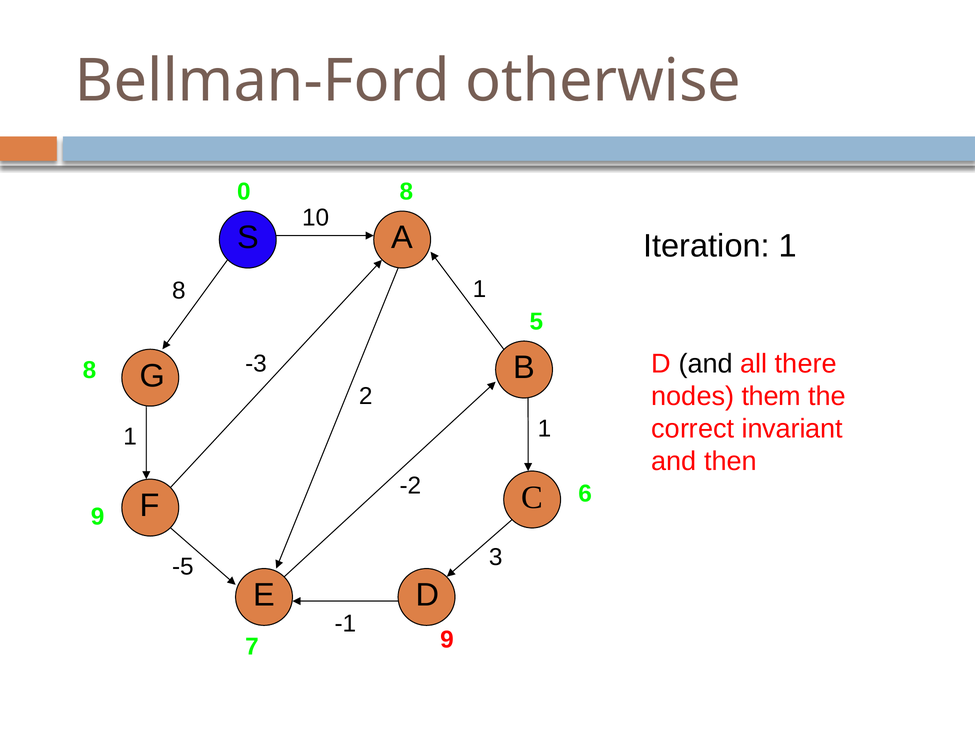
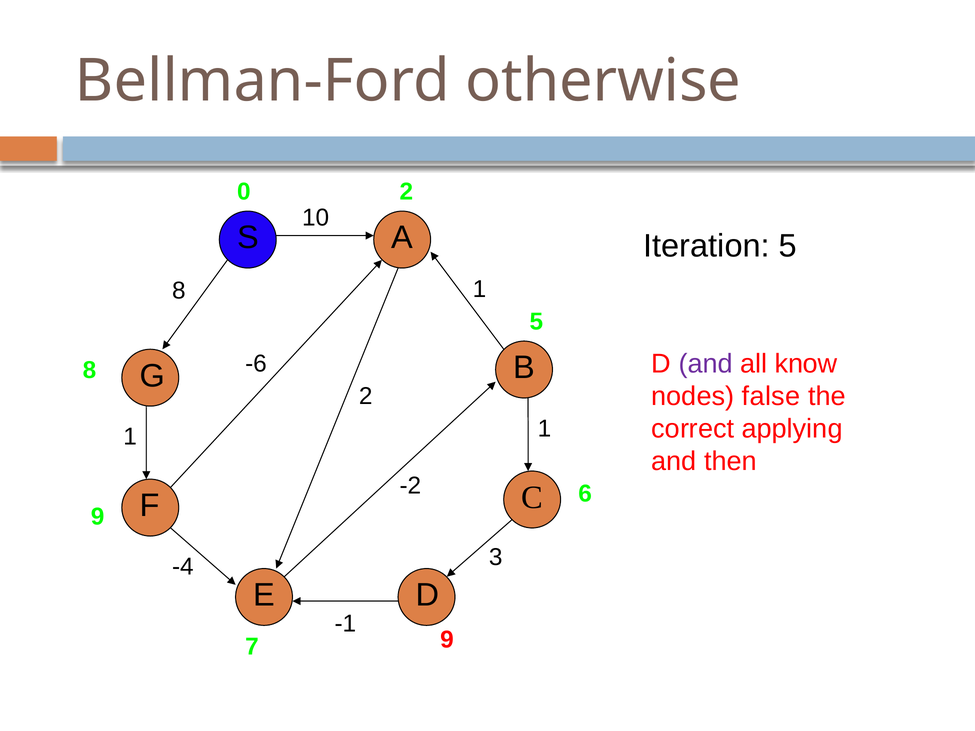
0 8: 8 -> 2
Iteration 1: 1 -> 5
and at (706, 364) colour: black -> purple
there: there -> know
-3: -3 -> -6
them: them -> false
invariant: invariant -> applying
-5: -5 -> -4
